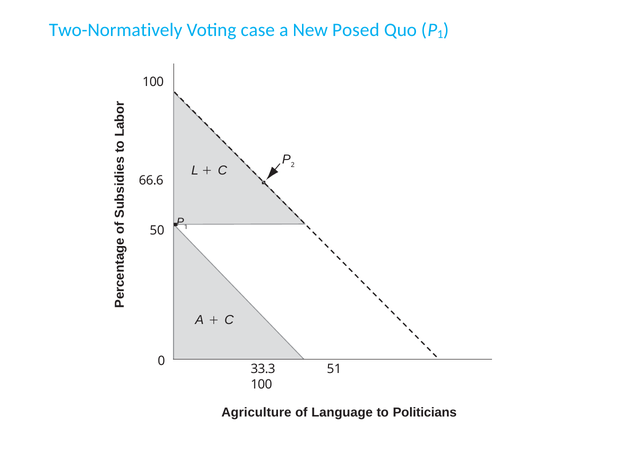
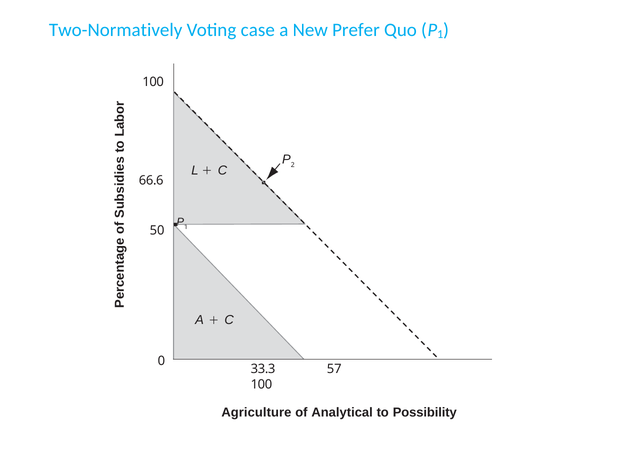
Posed: Posed -> Prefer
51: 51 -> 57
Language: Language -> Analytical
Politicians: Politicians -> Possibility
